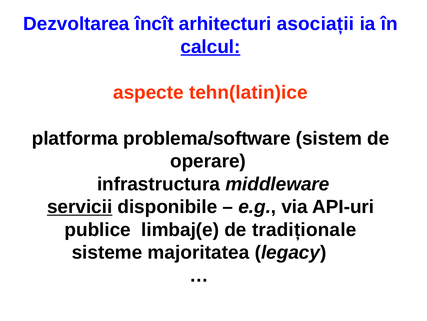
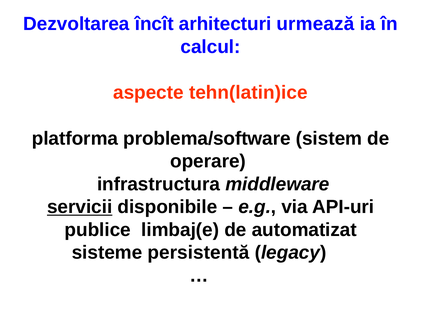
asociații: asociații -> urmează
calcul underline: present -> none
tradiționale: tradiționale -> automatizat
majoritatea: majoritatea -> persistentă
